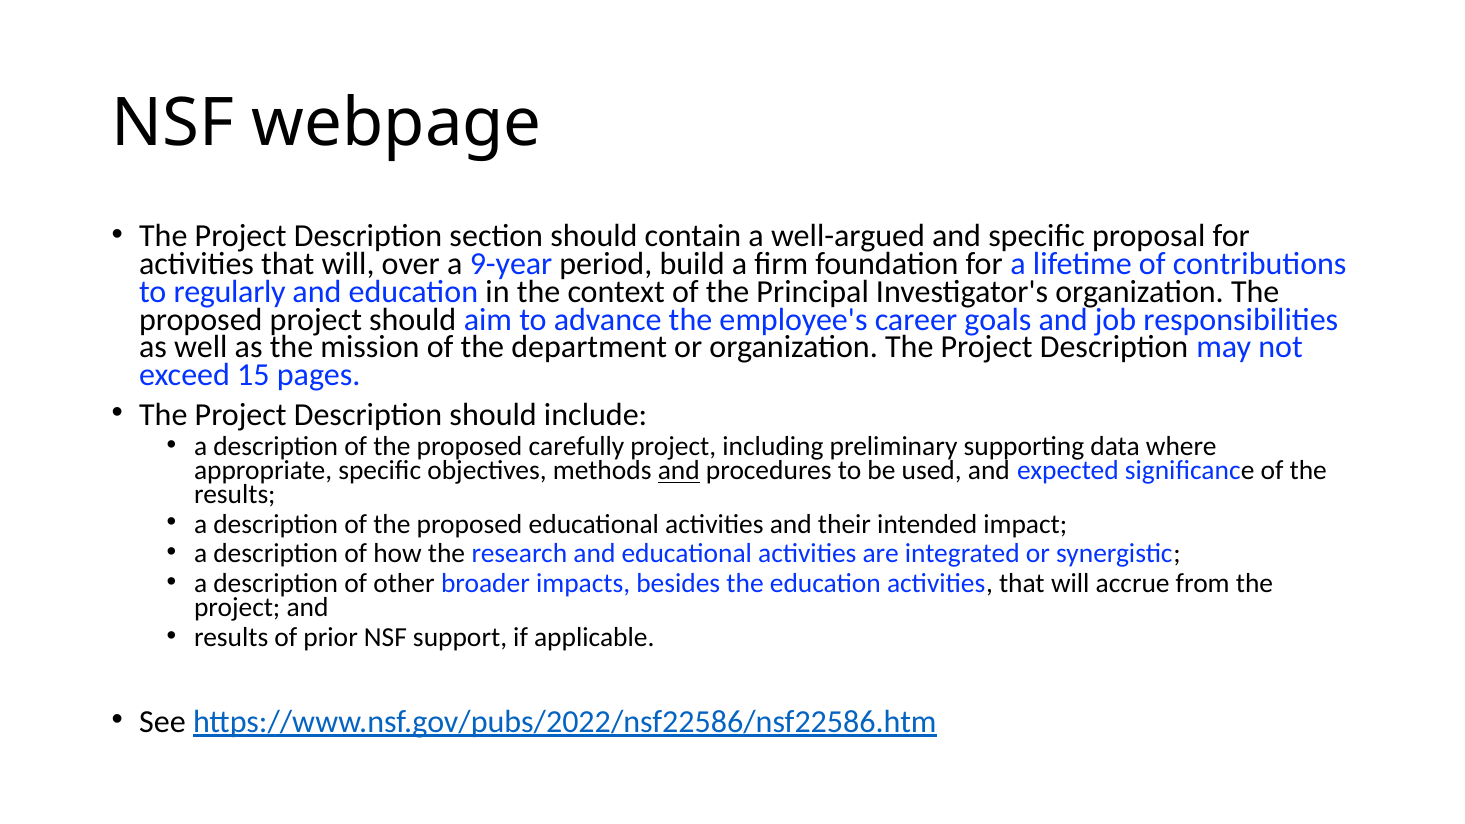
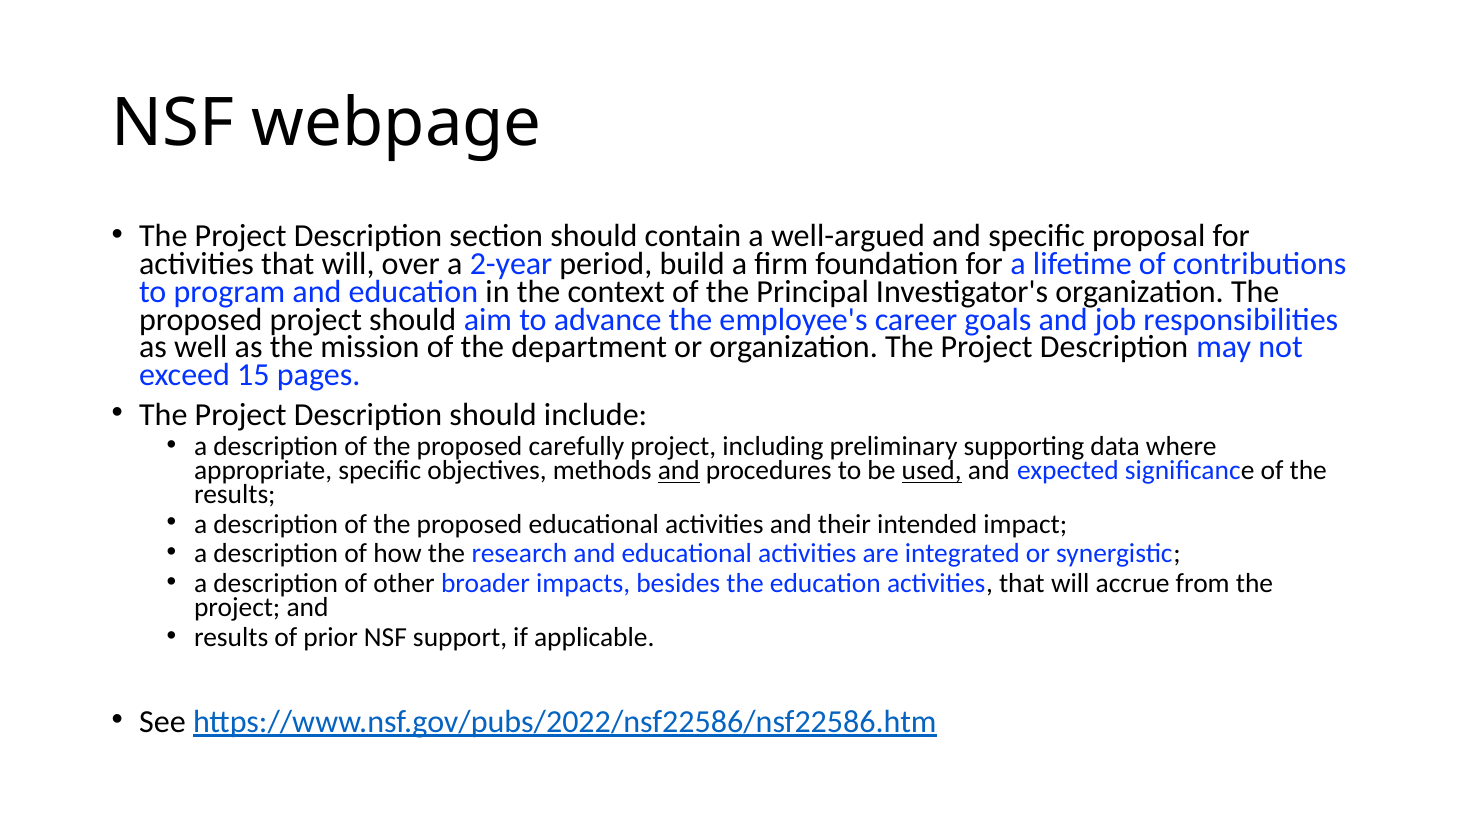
9-year: 9-year -> 2-year
regularly: regularly -> program
used underline: none -> present
